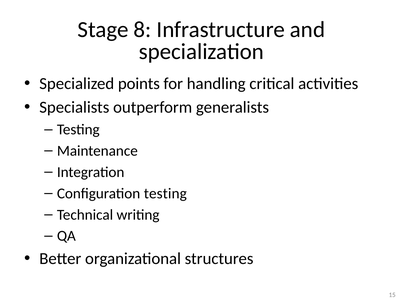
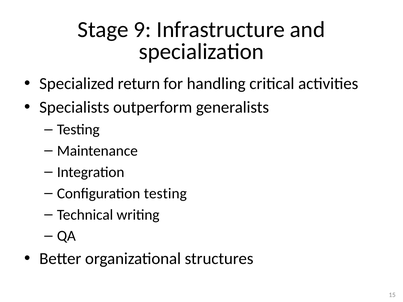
8: 8 -> 9
points: points -> return
